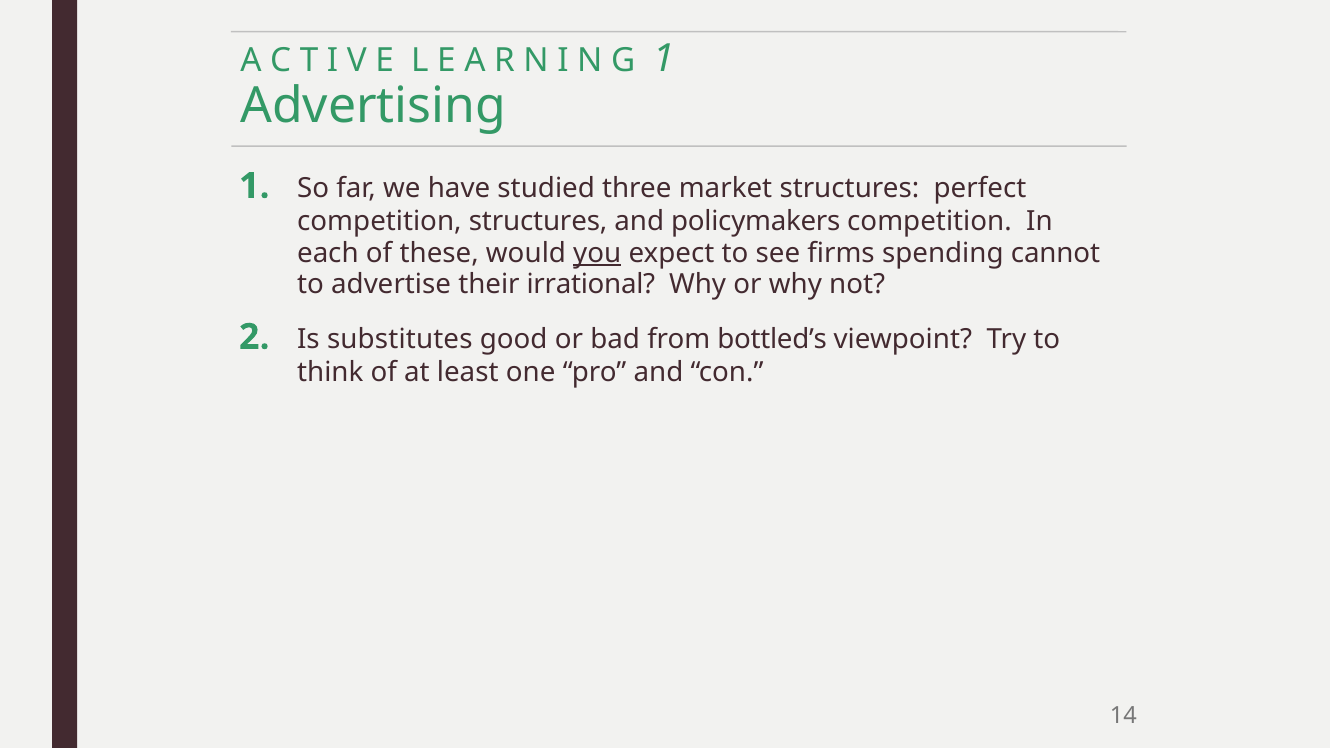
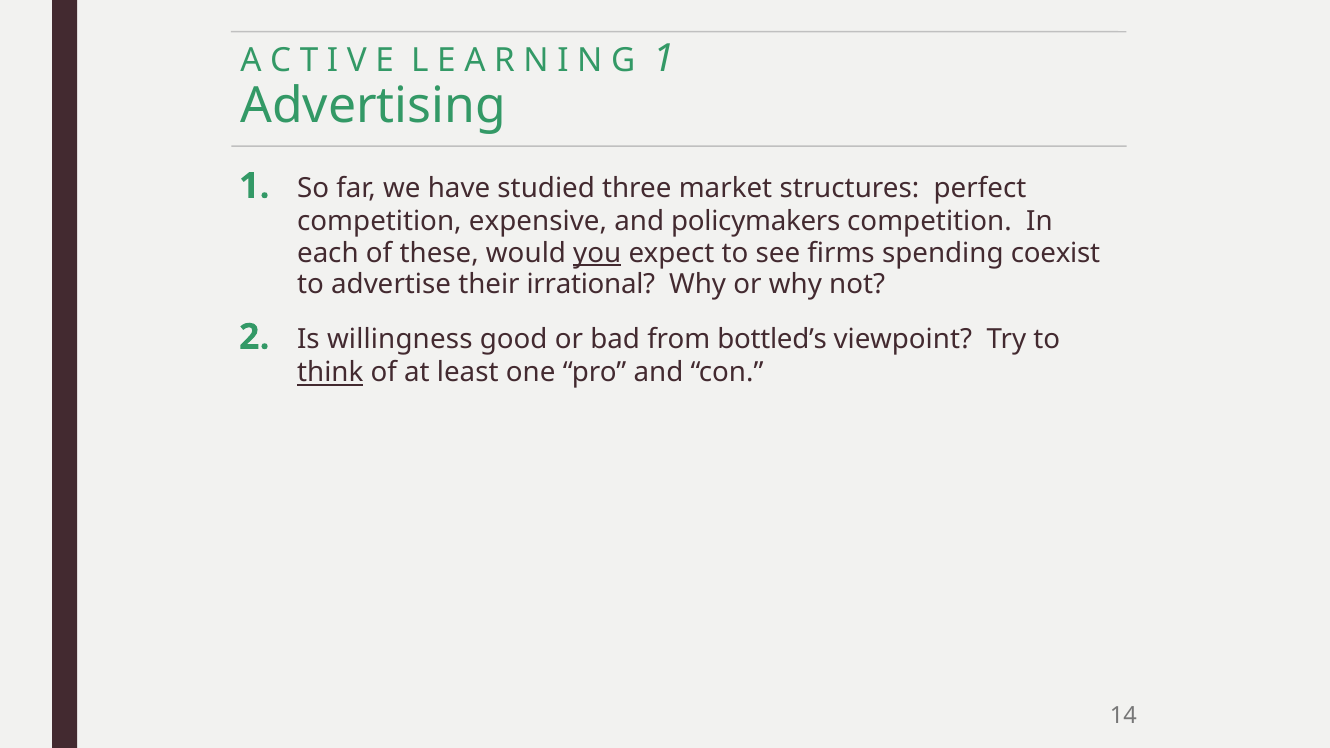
competition structures: structures -> expensive
cannot: cannot -> coexist
substitutes: substitutes -> willingness
think underline: none -> present
